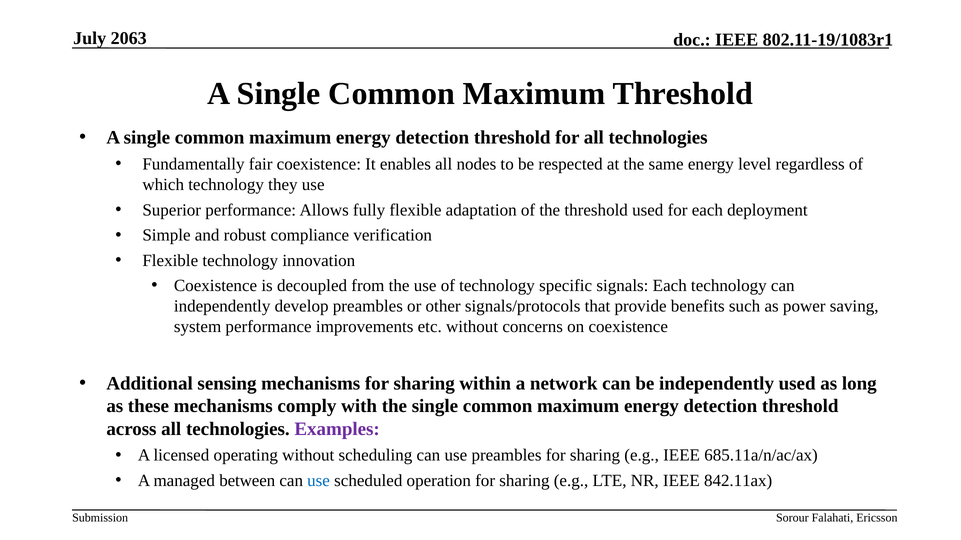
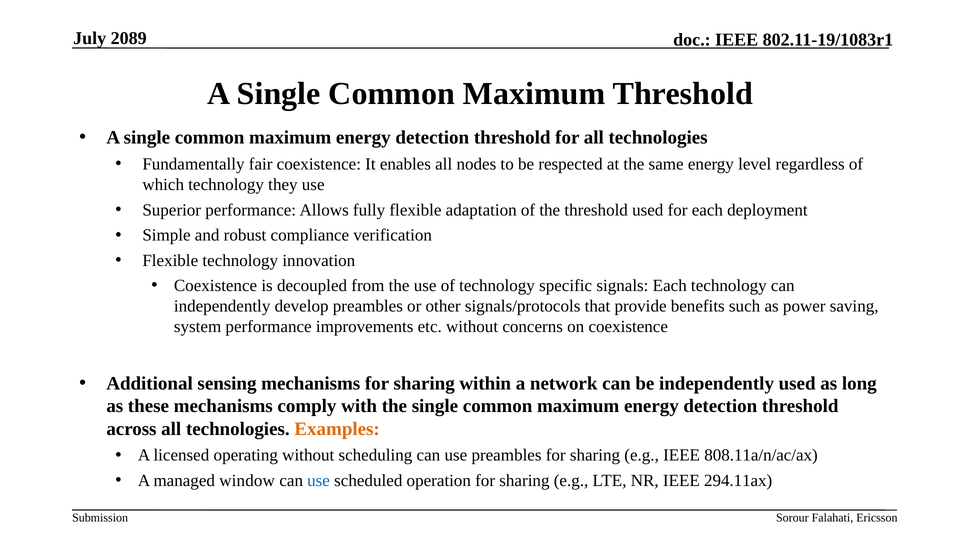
2063: 2063 -> 2089
Examples colour: purple -> orange
685.11a/n/ac/ax: 685.11a/n/ac/ax -> 808.11a/n/ac/ax
between: between -> window
842.11ax: 842.11ax -> 294.11ax
